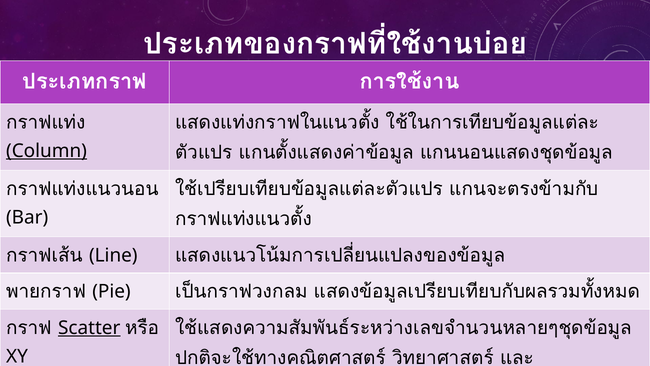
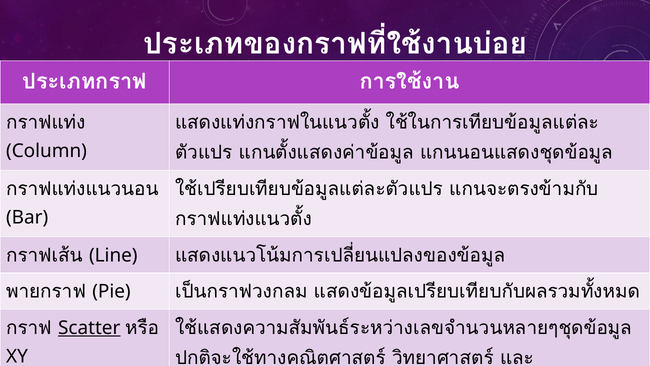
Column underline: present -> none
